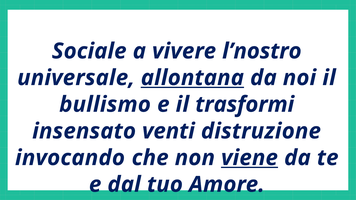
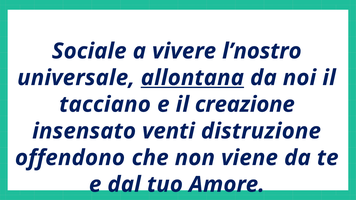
bullismo: bullismo -> tacciano
trasformi: trasformi -> creazione
invocando: invocando -> offendono
viene underline: present -> none
